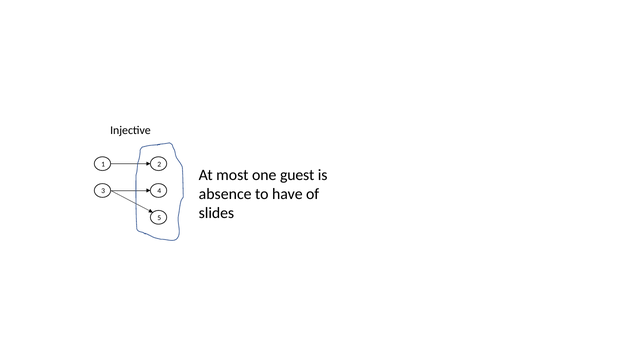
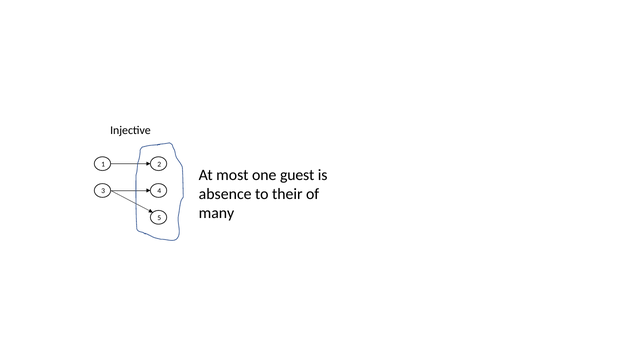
have: have -> their
slides: slides -> many
